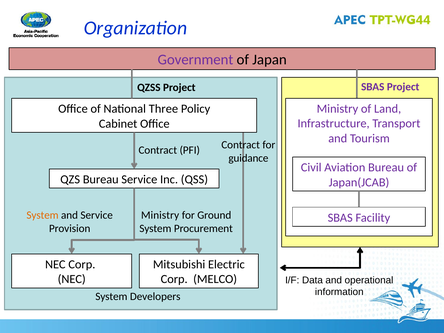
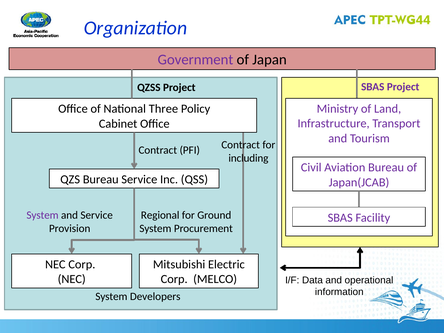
guidance: guidance -> including
Ministry at (160, 215): Ministry -> Regional
System at (43, 215) colour: orange -> purple
